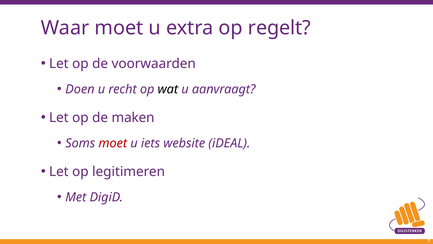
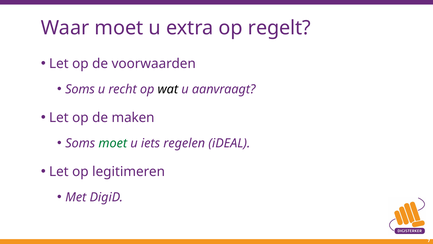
Doen at (80, 89): Doen -> Soms
moet at (113, 143) colour: red -> green
website: website -> regelen
